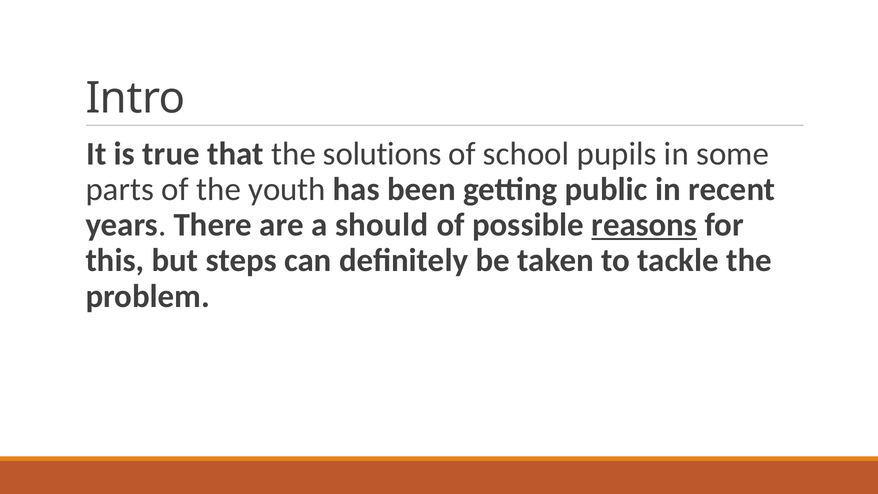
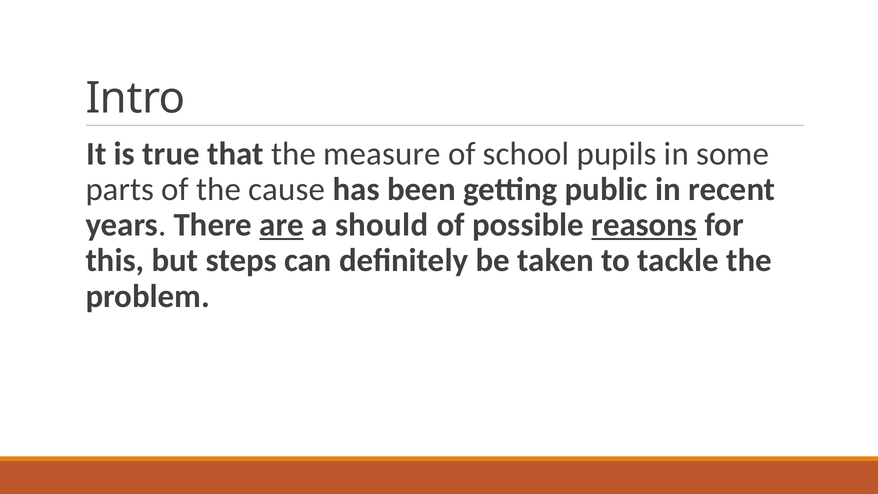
solutions: solutions -> measure
youth: youth -> cause
are underline: none -> present
